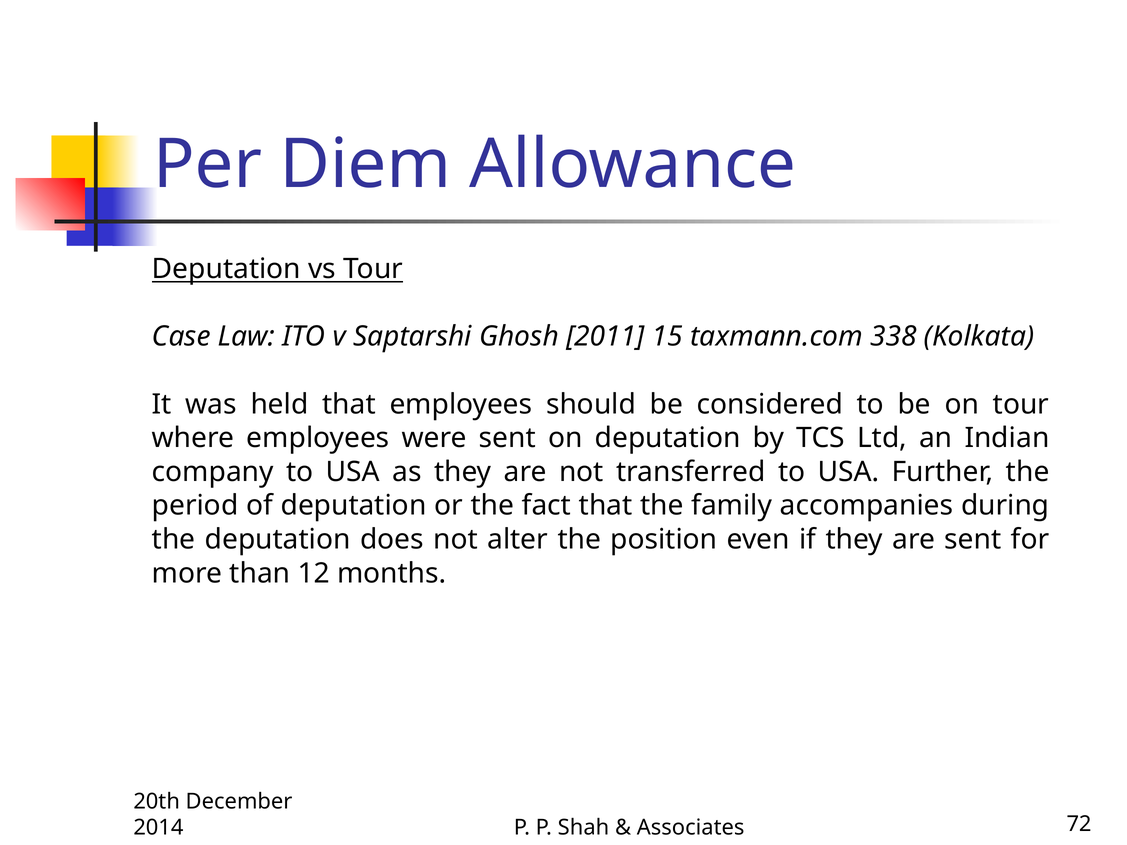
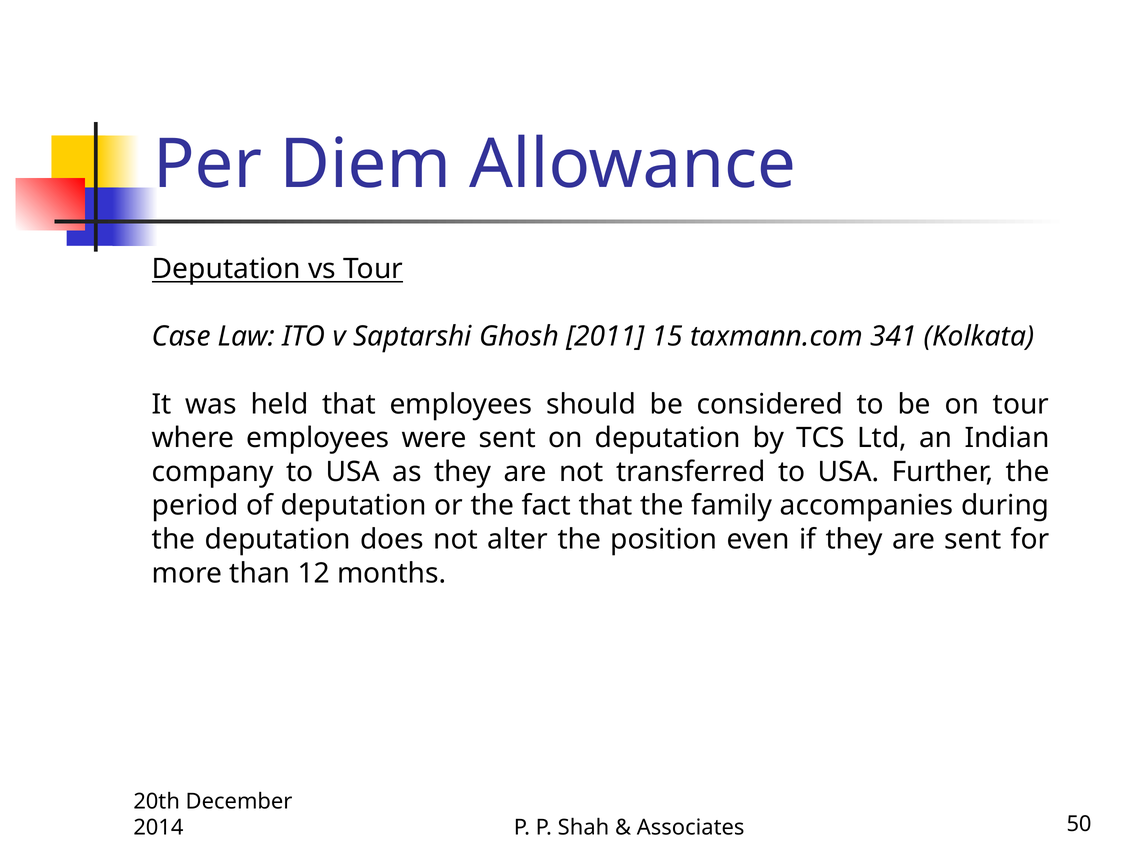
338: 338 -> 341
72: 72 -> 50
